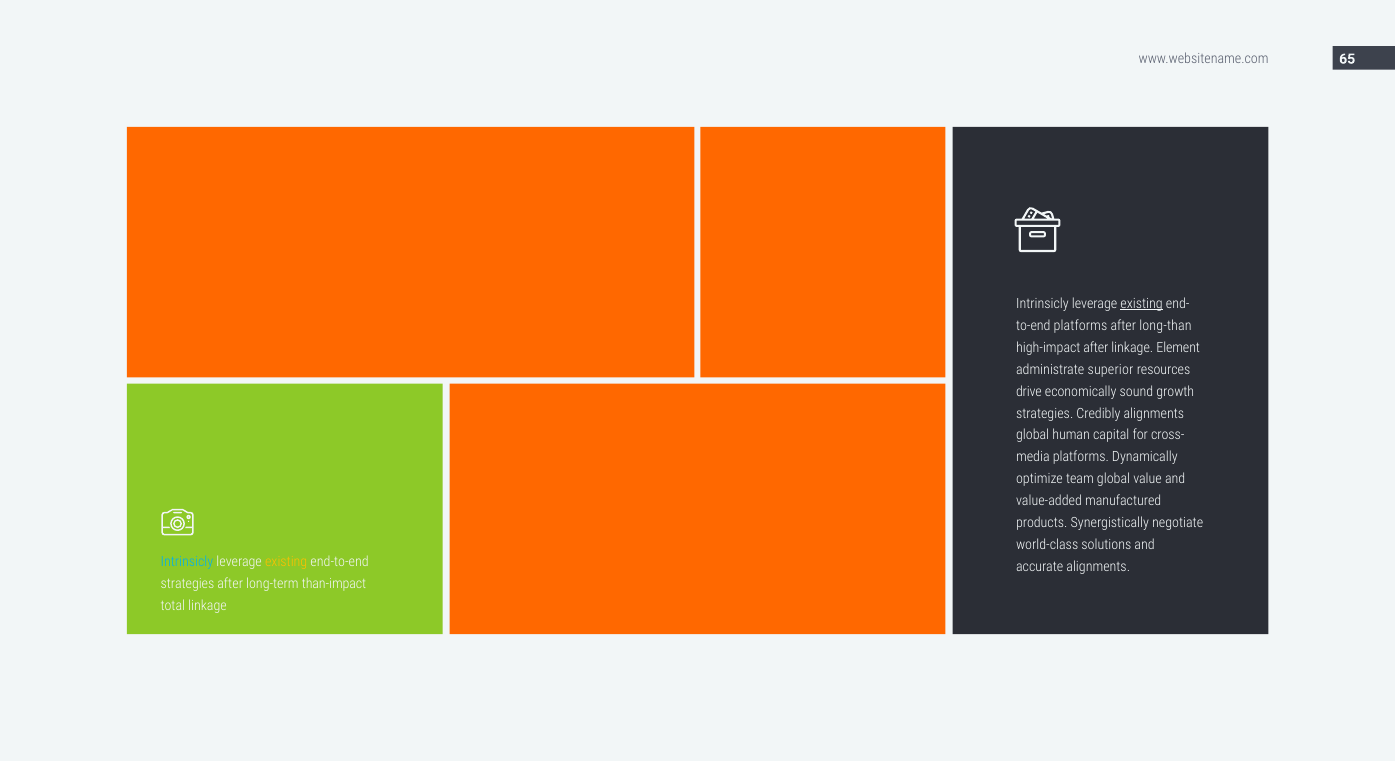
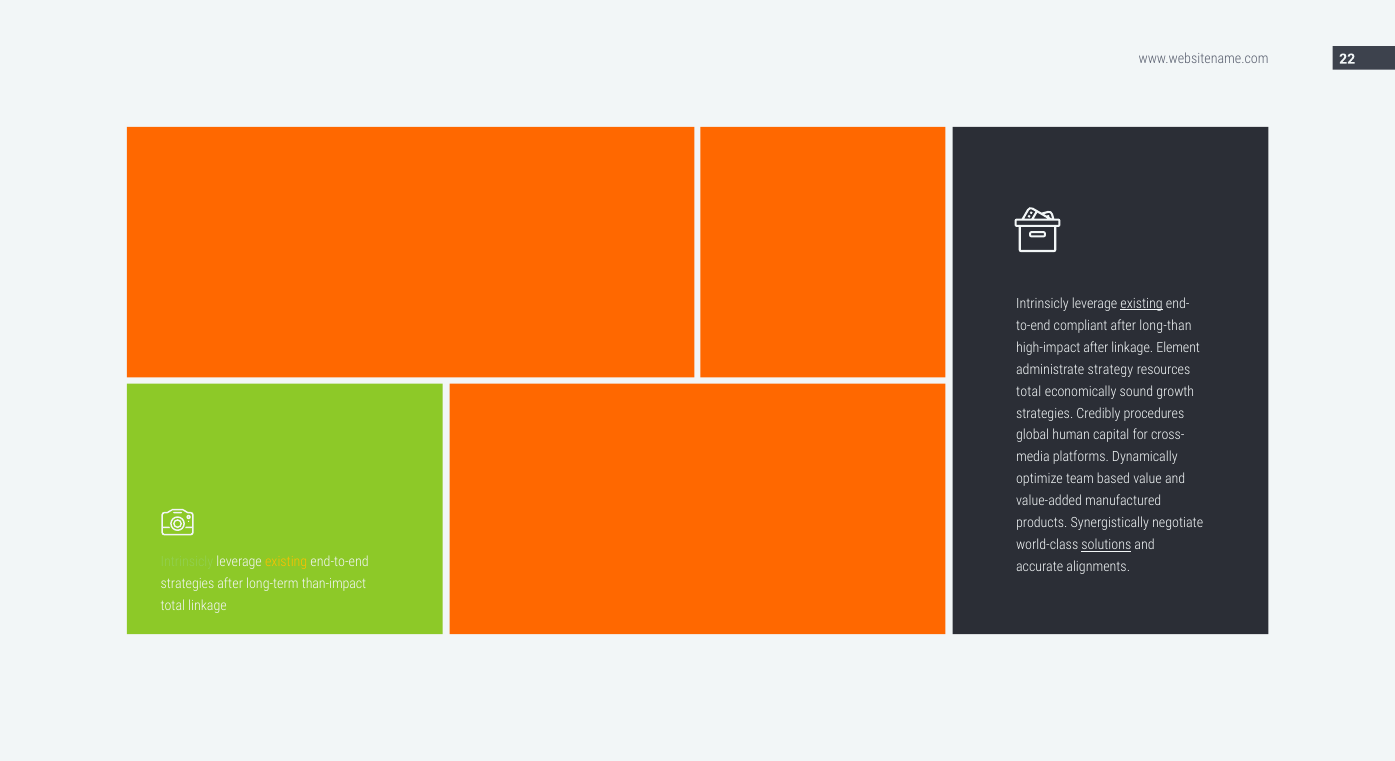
65: 65 -> 22
platforms at (1081, 325): platforms -> compliant
superior: superior -> strategy
drive at (1029, 391): drive -> total
Credibly alignments: alignments -> procedures
team global: global -> based
solutions underline: none -> present
Intrinsicly at (187, 562) colour: light blue -> light green
